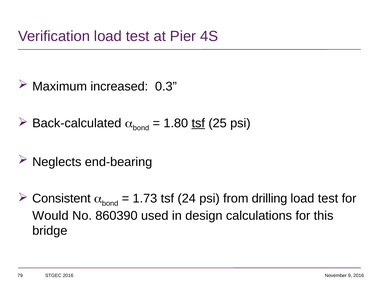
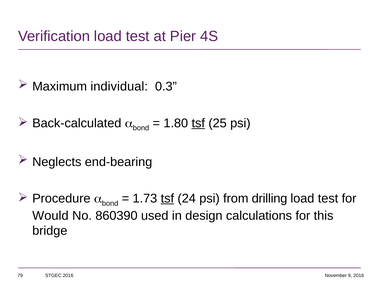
increased: increased -> individual
Consistent: Consistent -> Procedure
tsf at (167, 199) underline: none -> present
